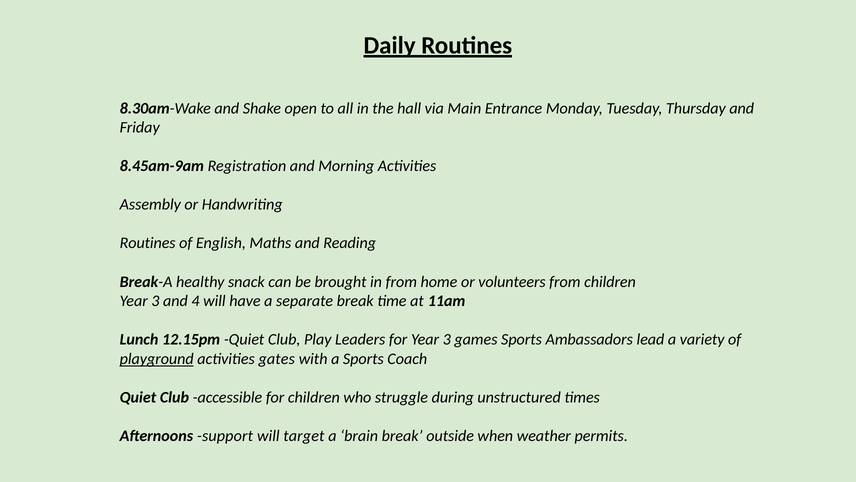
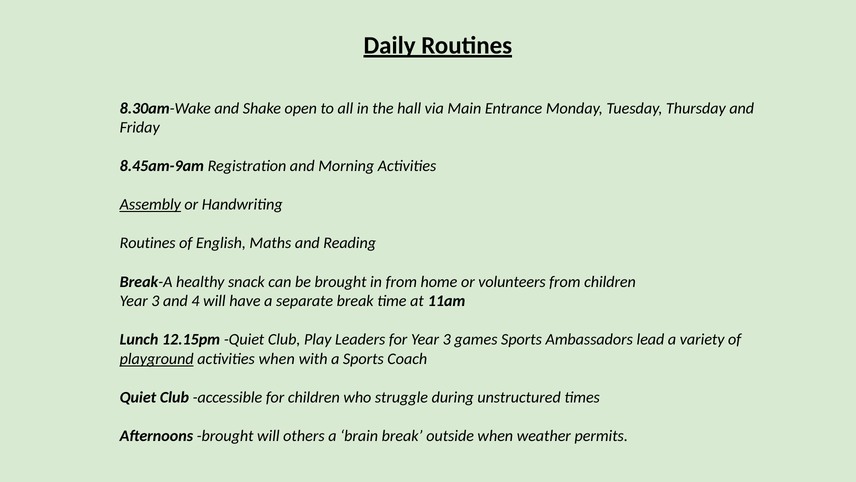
Assembly underline: none -> present
activities gates: gates -> when
Afternoons support: support -> brought
target: target -> others
